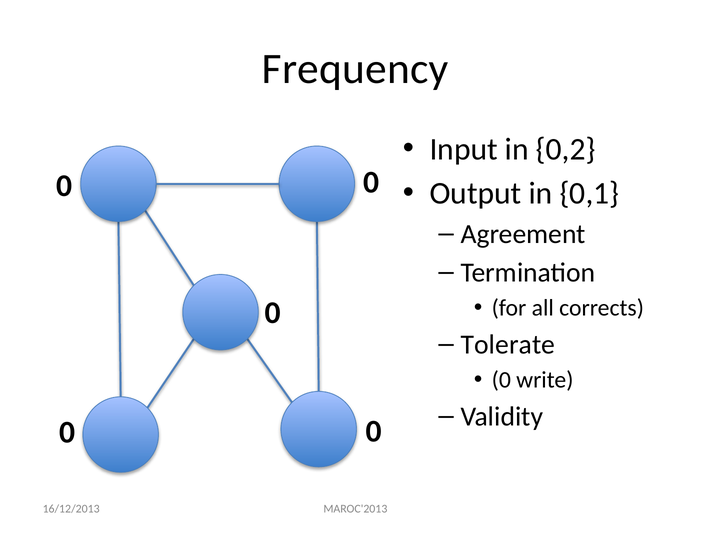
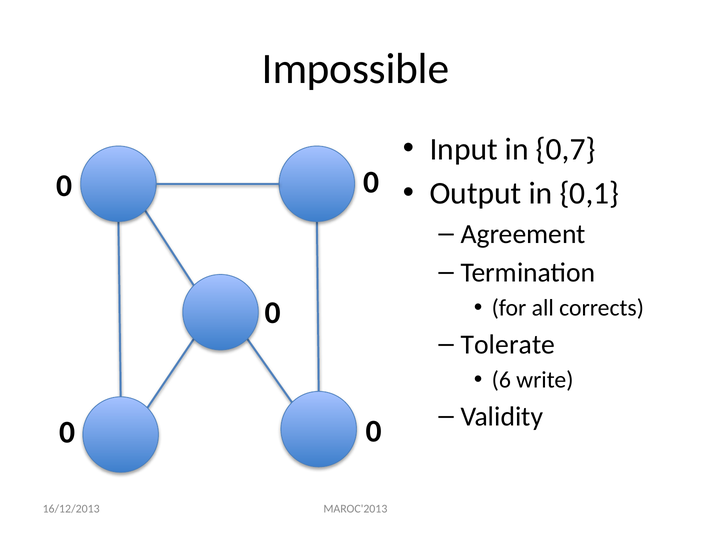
Frequency: Frequency -> Impossible
0,2: 0,2 -> 0,7
0 at (501, 380): 0 -> 6
